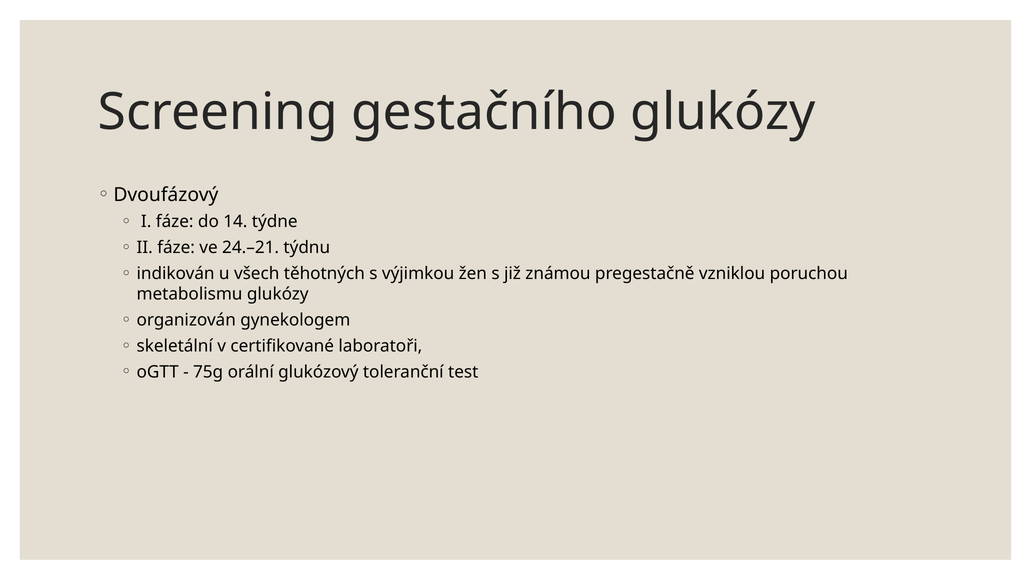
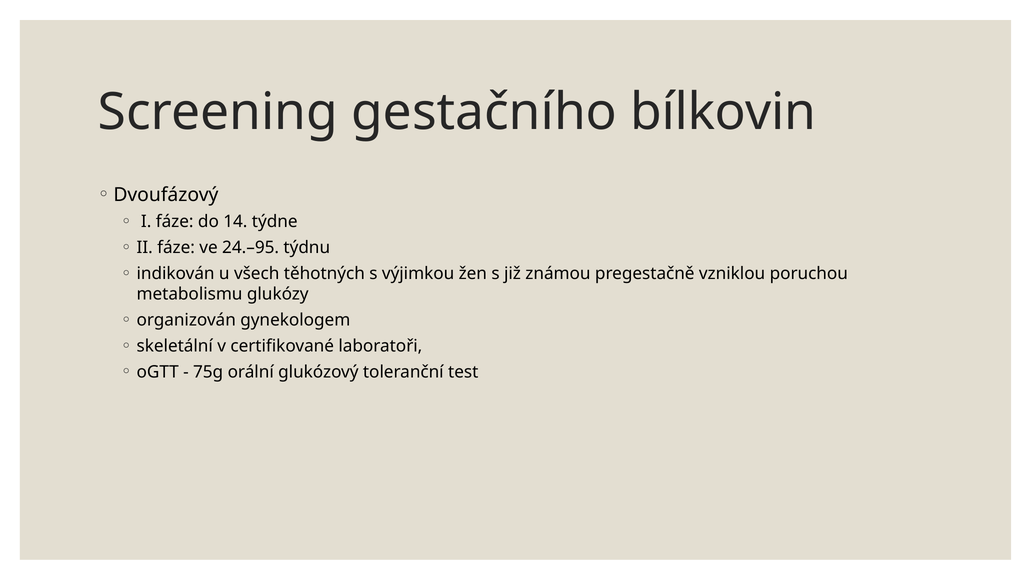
gestačního glukózy: glukózy -> bílkovin
24.–21: 24.–21 -> 24.–95
